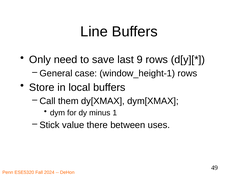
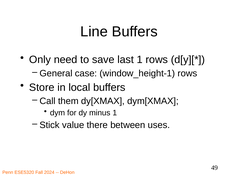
last 9: 9 -> 1
